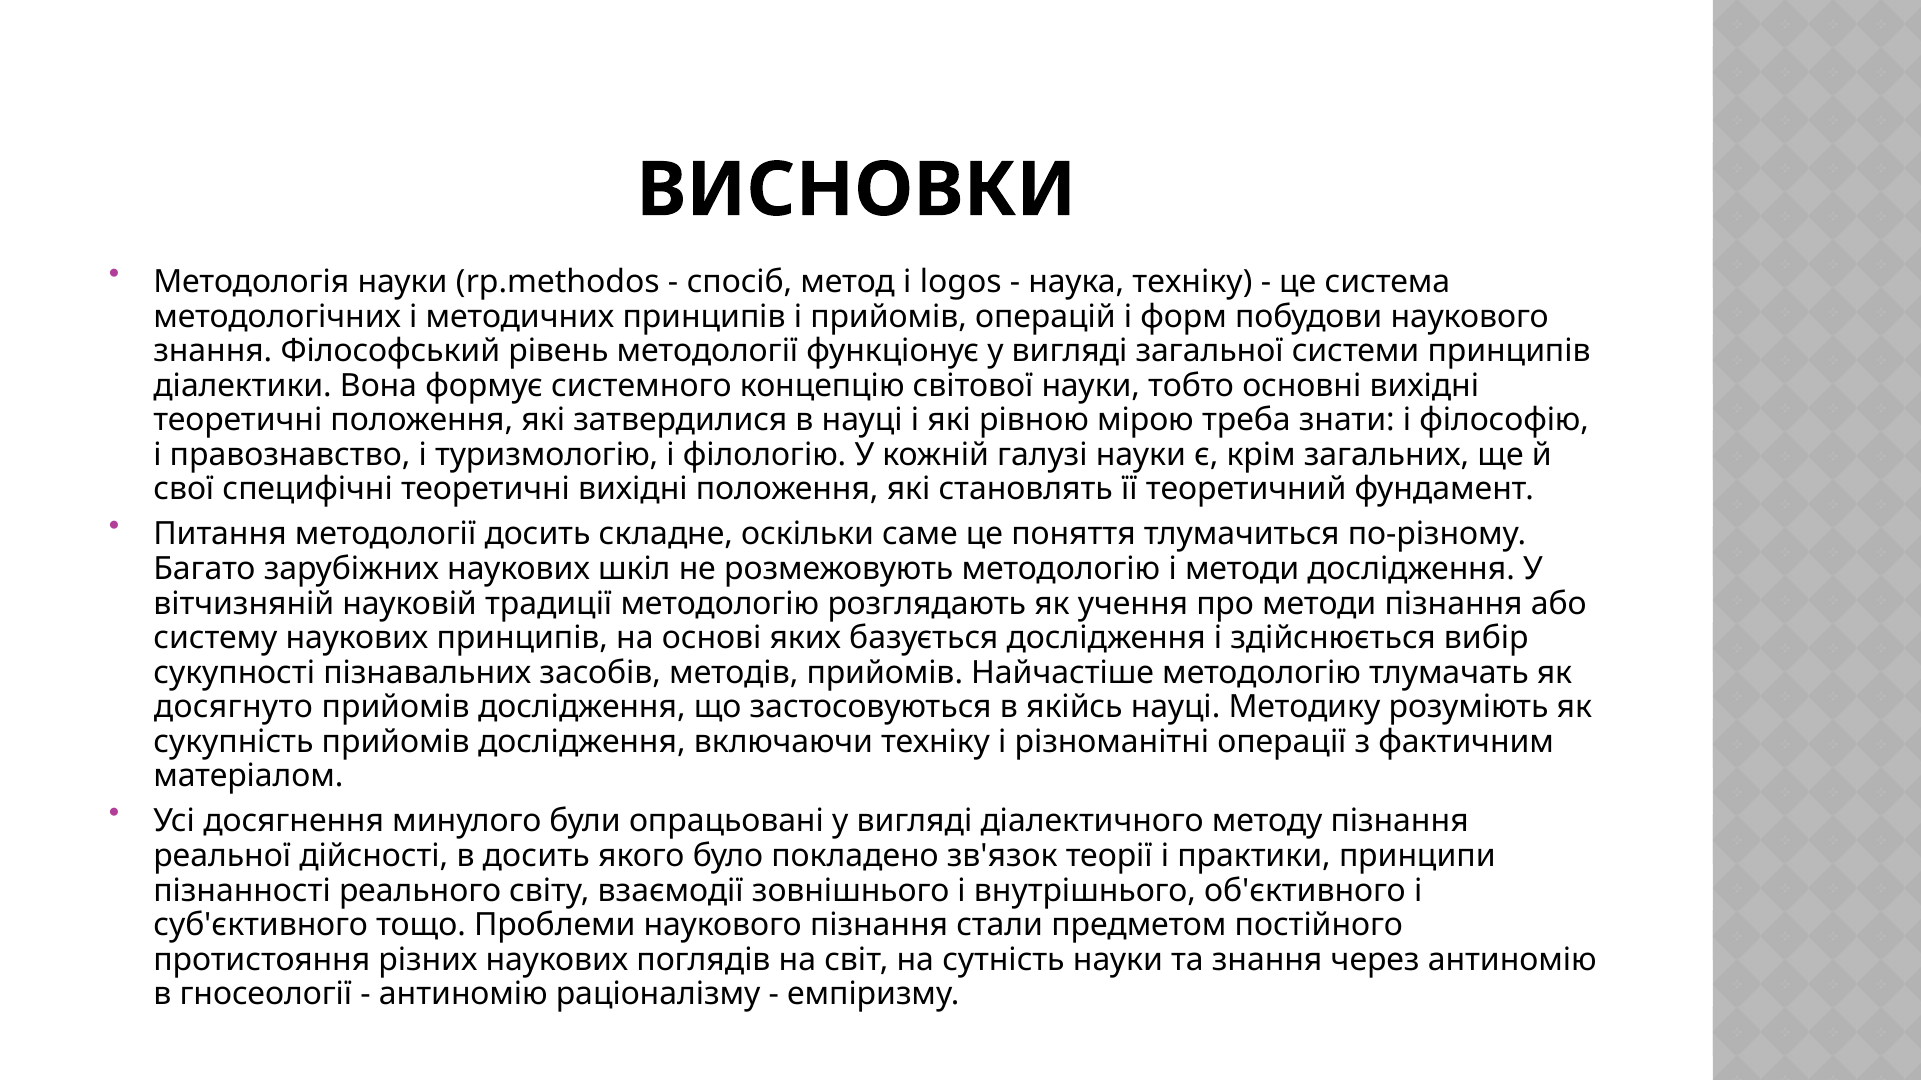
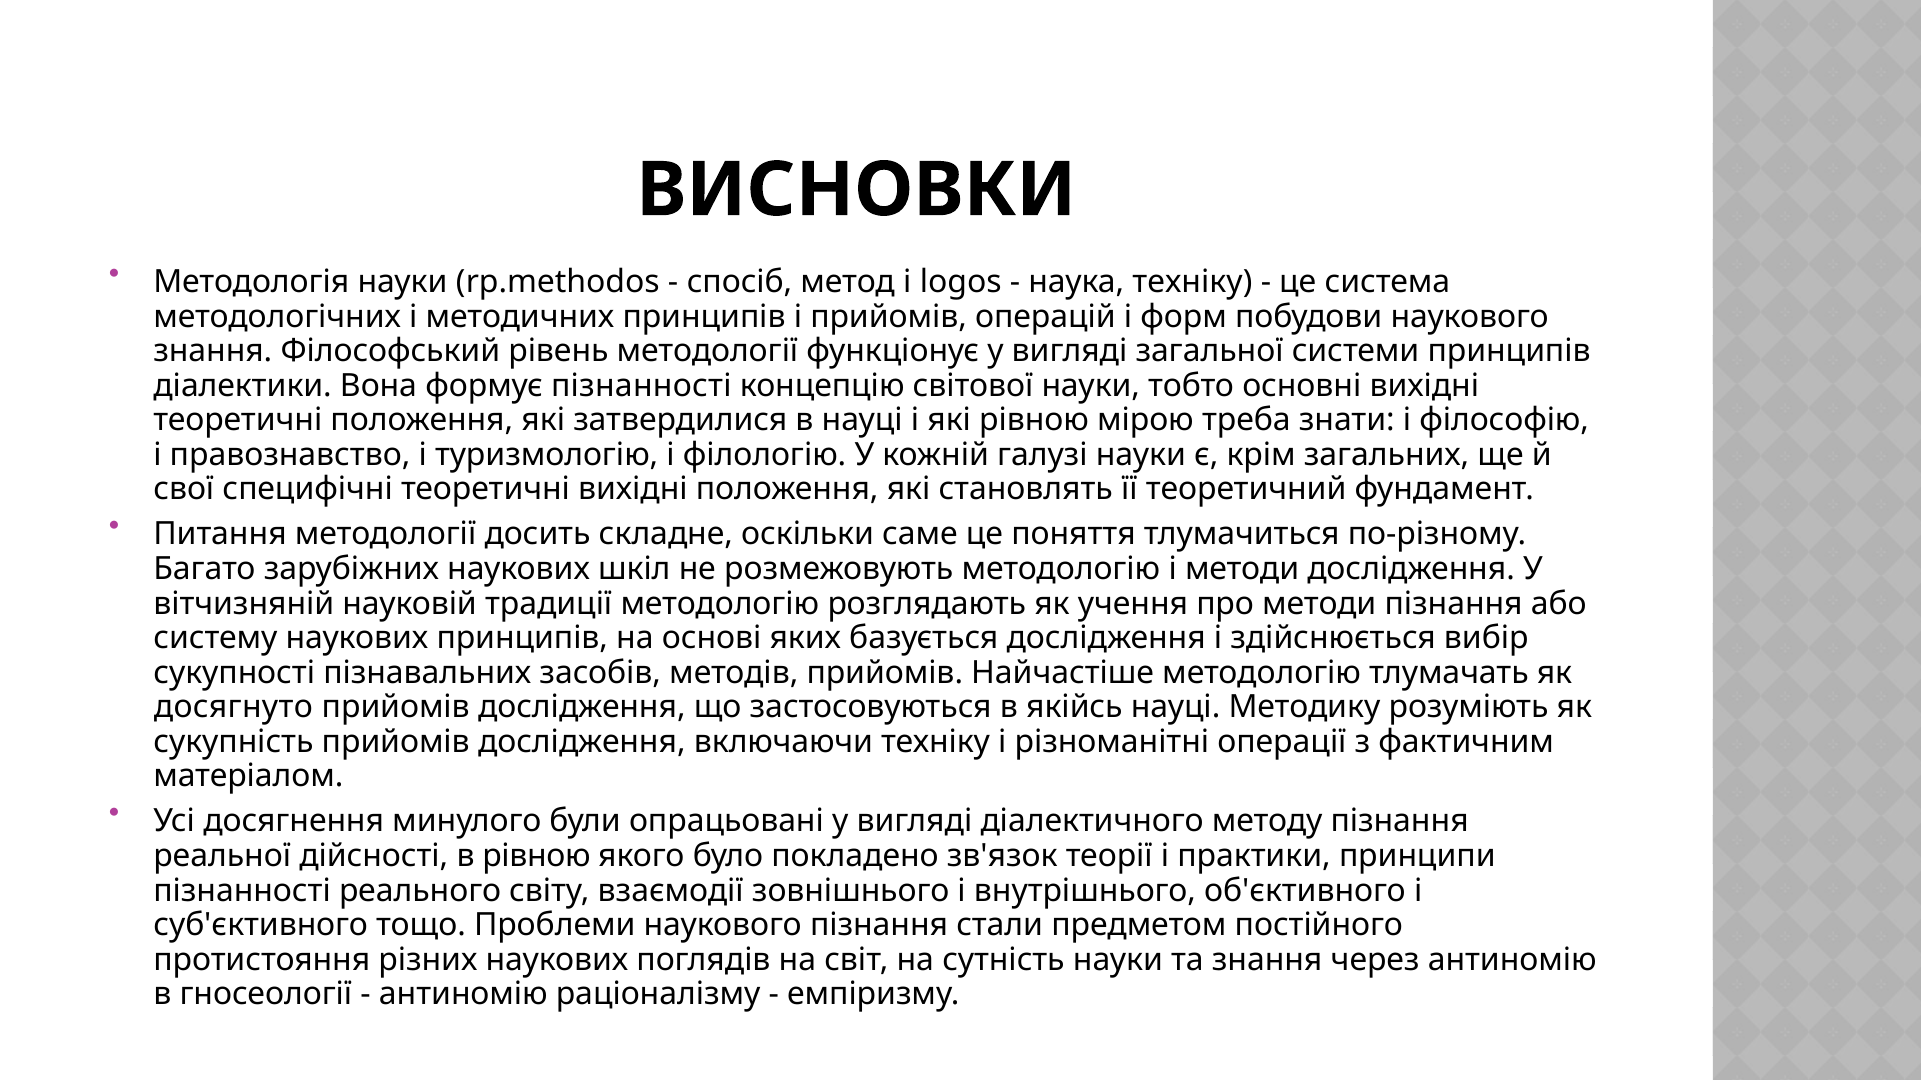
формує системного: системного -> пізнанності
в досить: досить -> рівною
